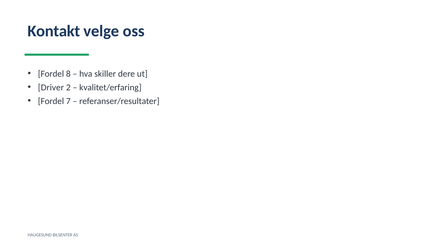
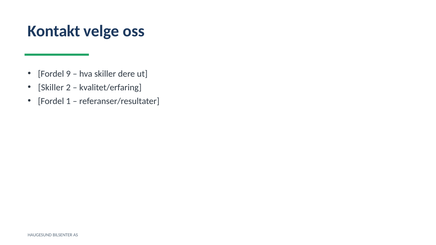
8: 8 -> 9
Driver at (51, 87): Driver -> Skiller
7: 7 -> 1
